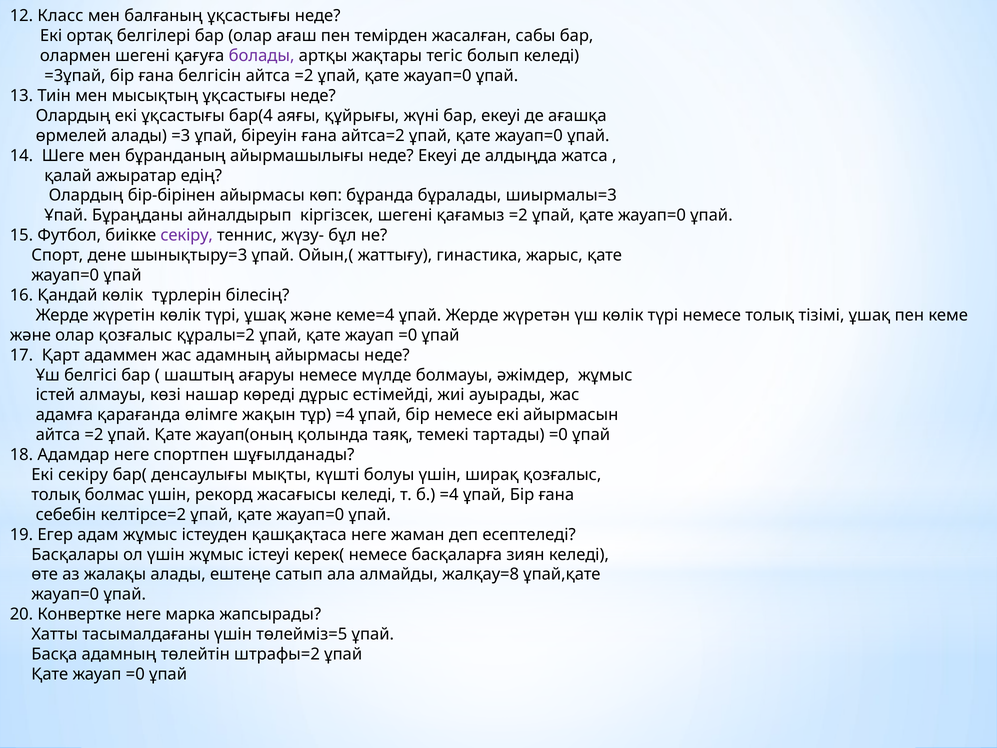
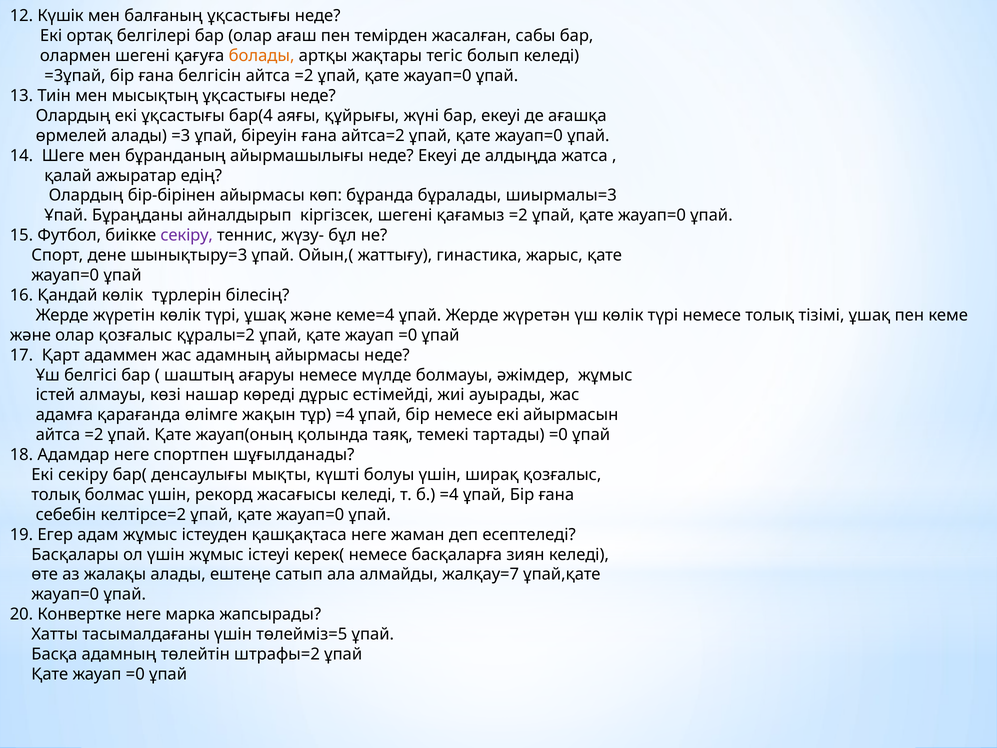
Класс: Класс -> Күшік
болады colour: purple -> orange
жалқау=8: жалқау=8 -> жалқау=7
